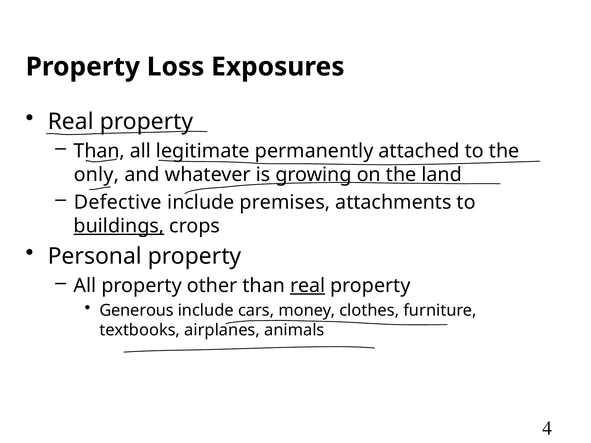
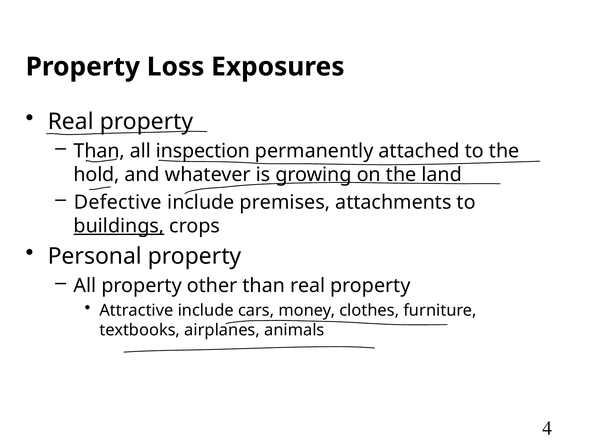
legitimate: legitimate -> inspection
only: only -> hold
real at (308, 286) underline: present -> none
Generous: Generous -> Attractive
